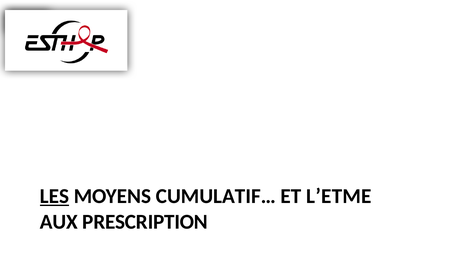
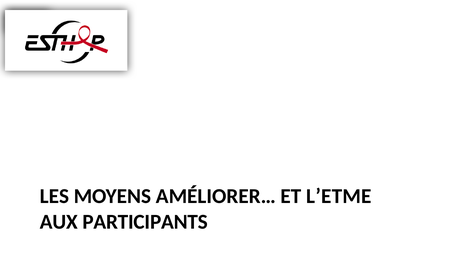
LES underline: present -> none
CUMULATIF…: CUMULATIF… -> AMÉLIORER…
PRESCRIPTION: PRESCRIPTION -> PARTICIPANTS
